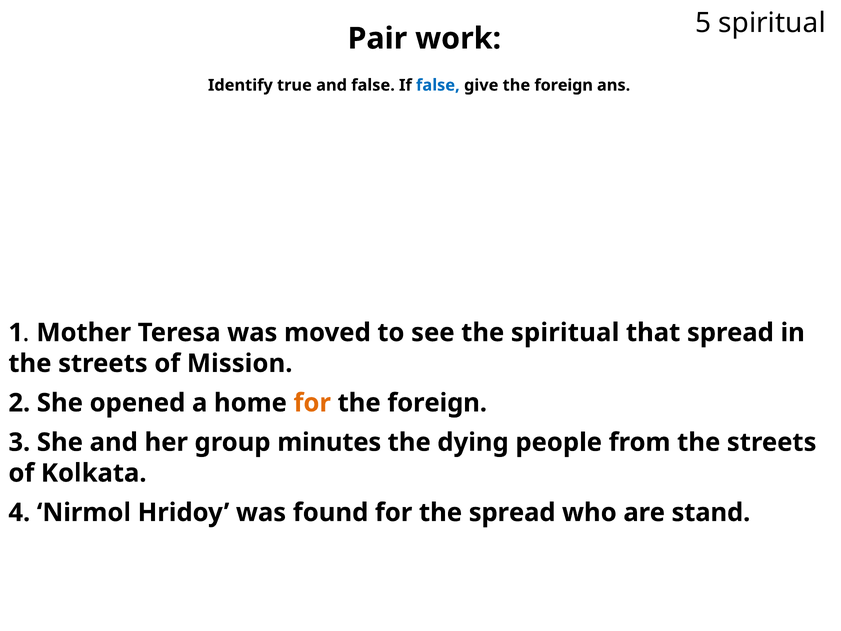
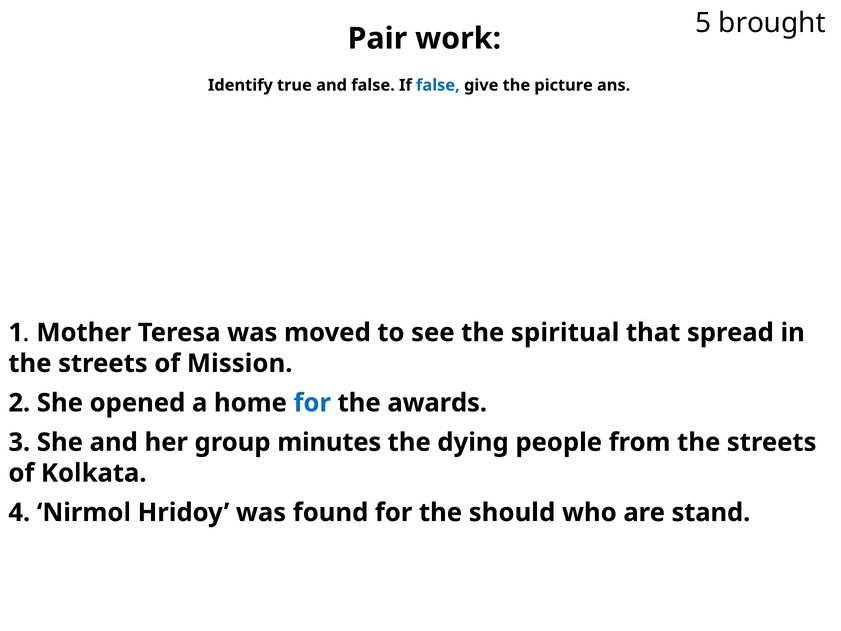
5 spiritual: spiritual -> brought
give the foreign: foreign -> picture
for at (312, 403) colour: orange -> blue
foreign at (437, 403): foreign -> awards
the spread: spread -> should
